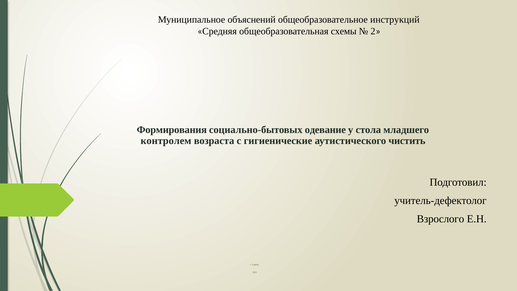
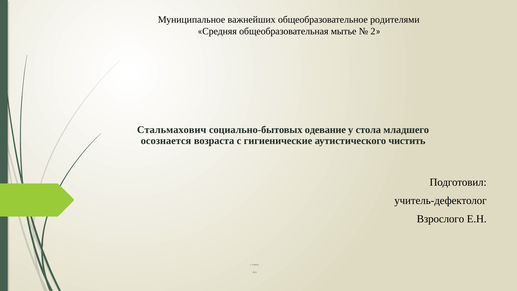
объяснений: объяснений -> важнейших
инструкций: инструкций -> родителями
схемы: схемы -> мытье
Формирования: Формирования -> Стальмахович
контролем: контролем -> осознается
